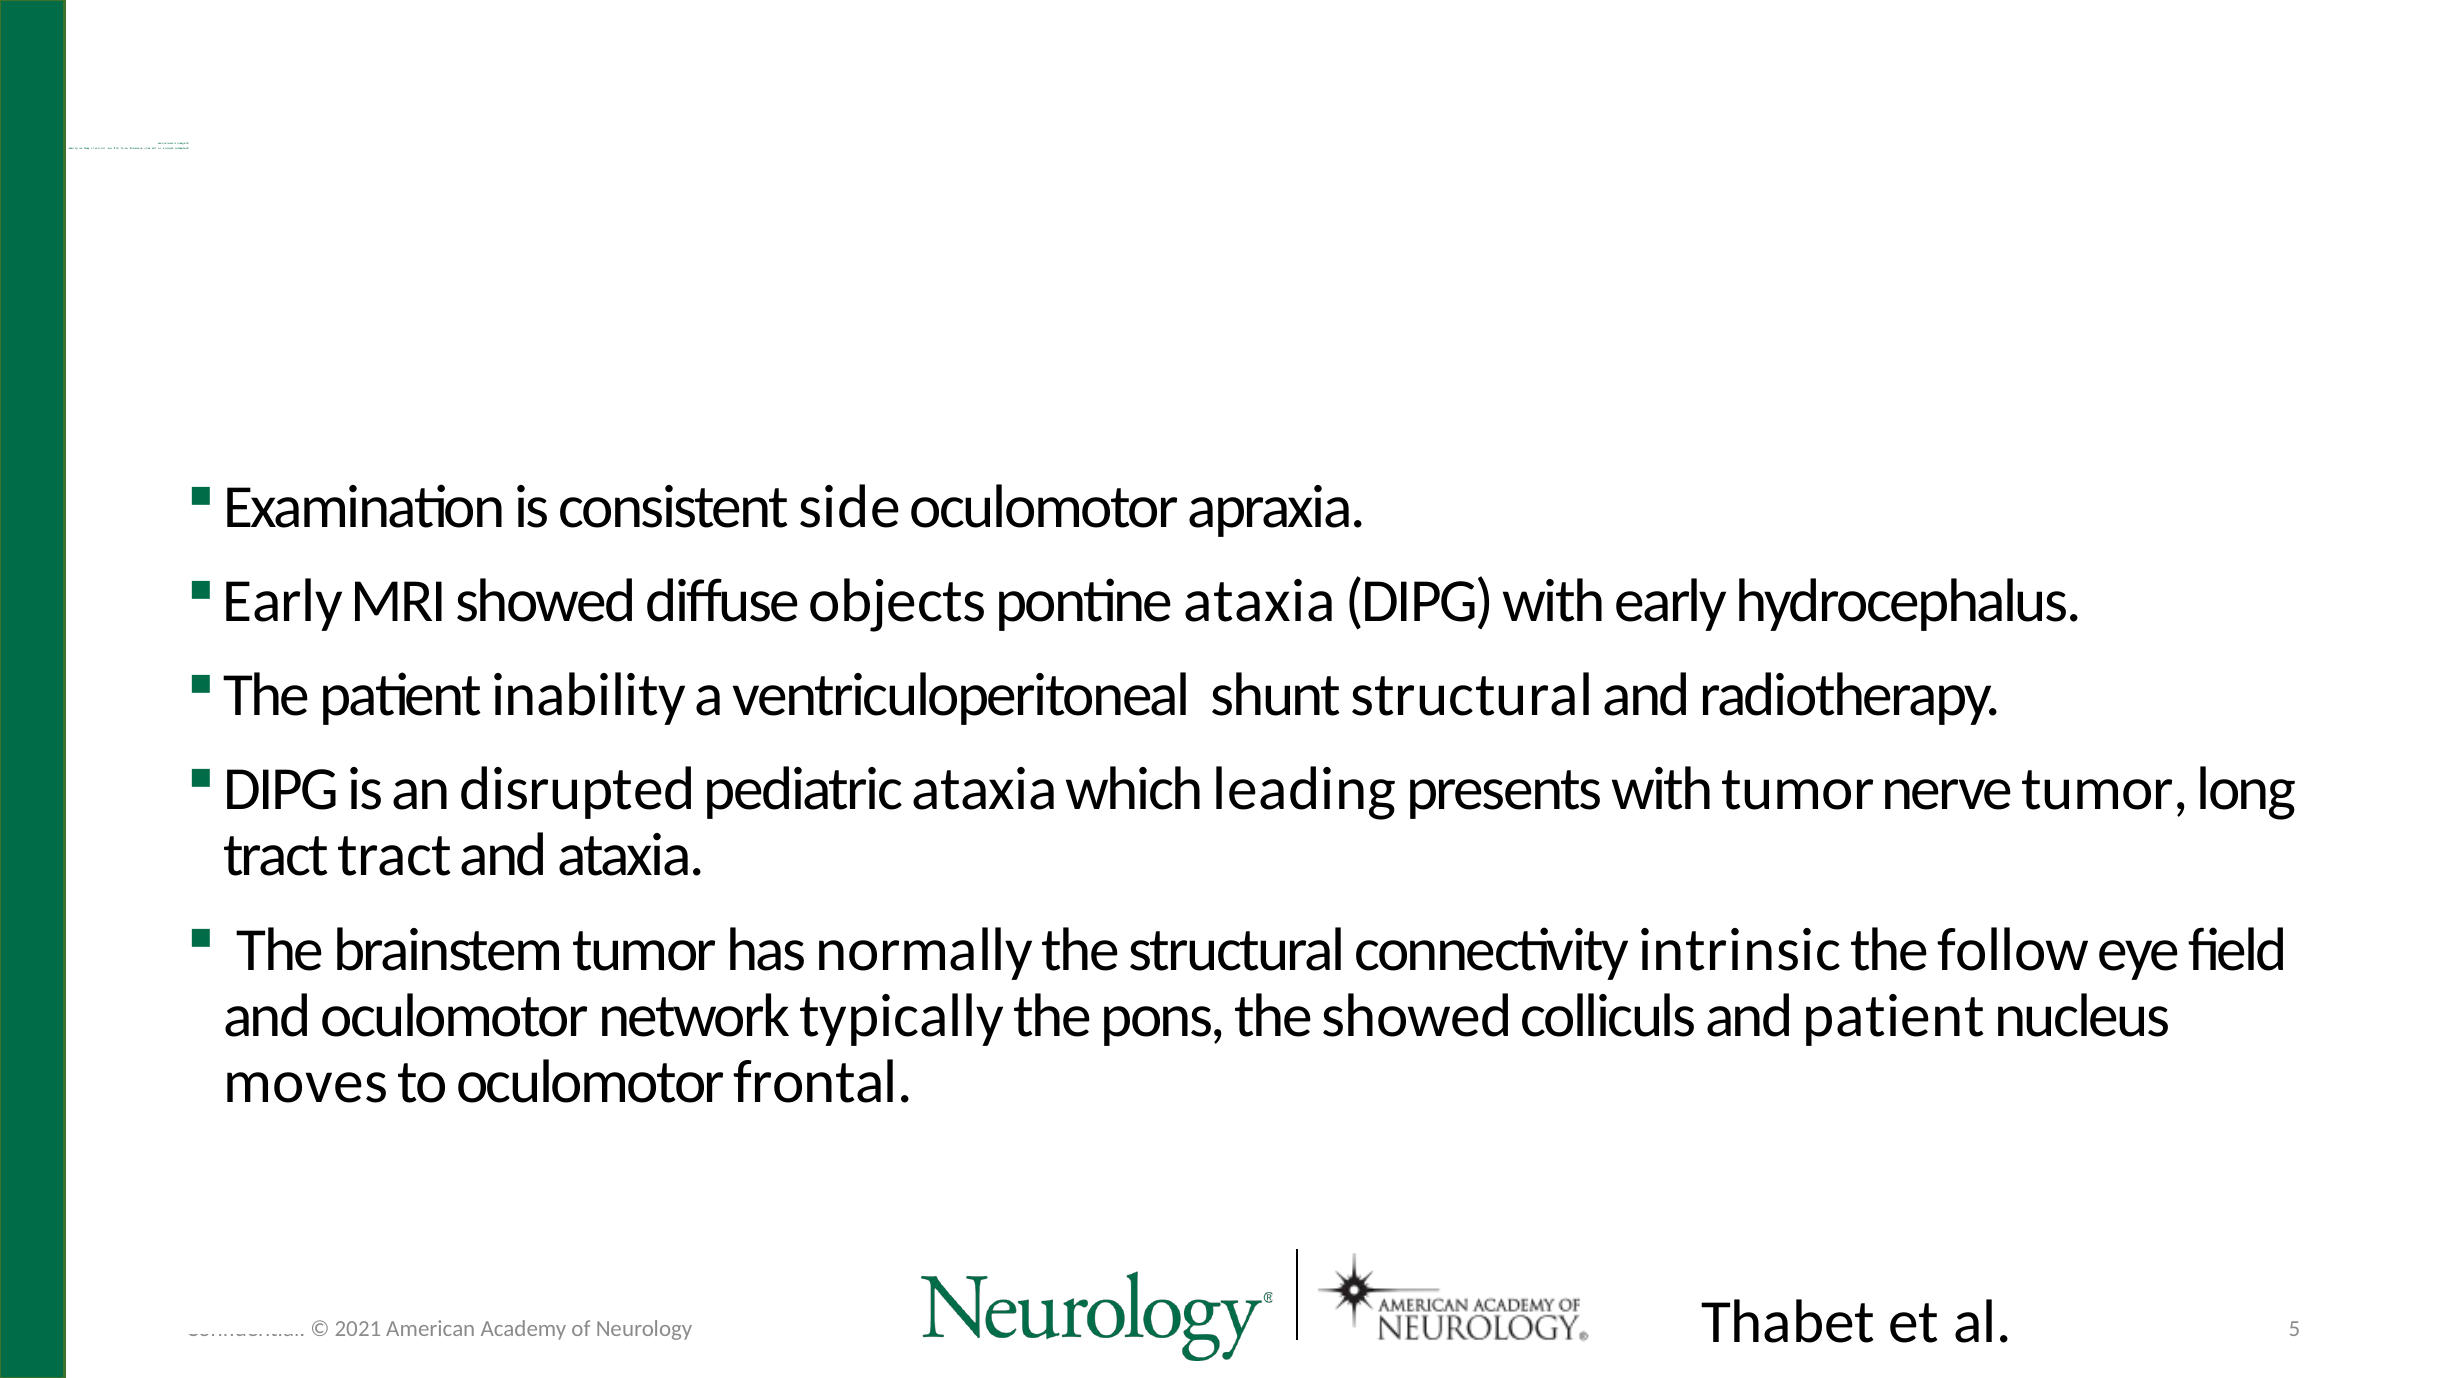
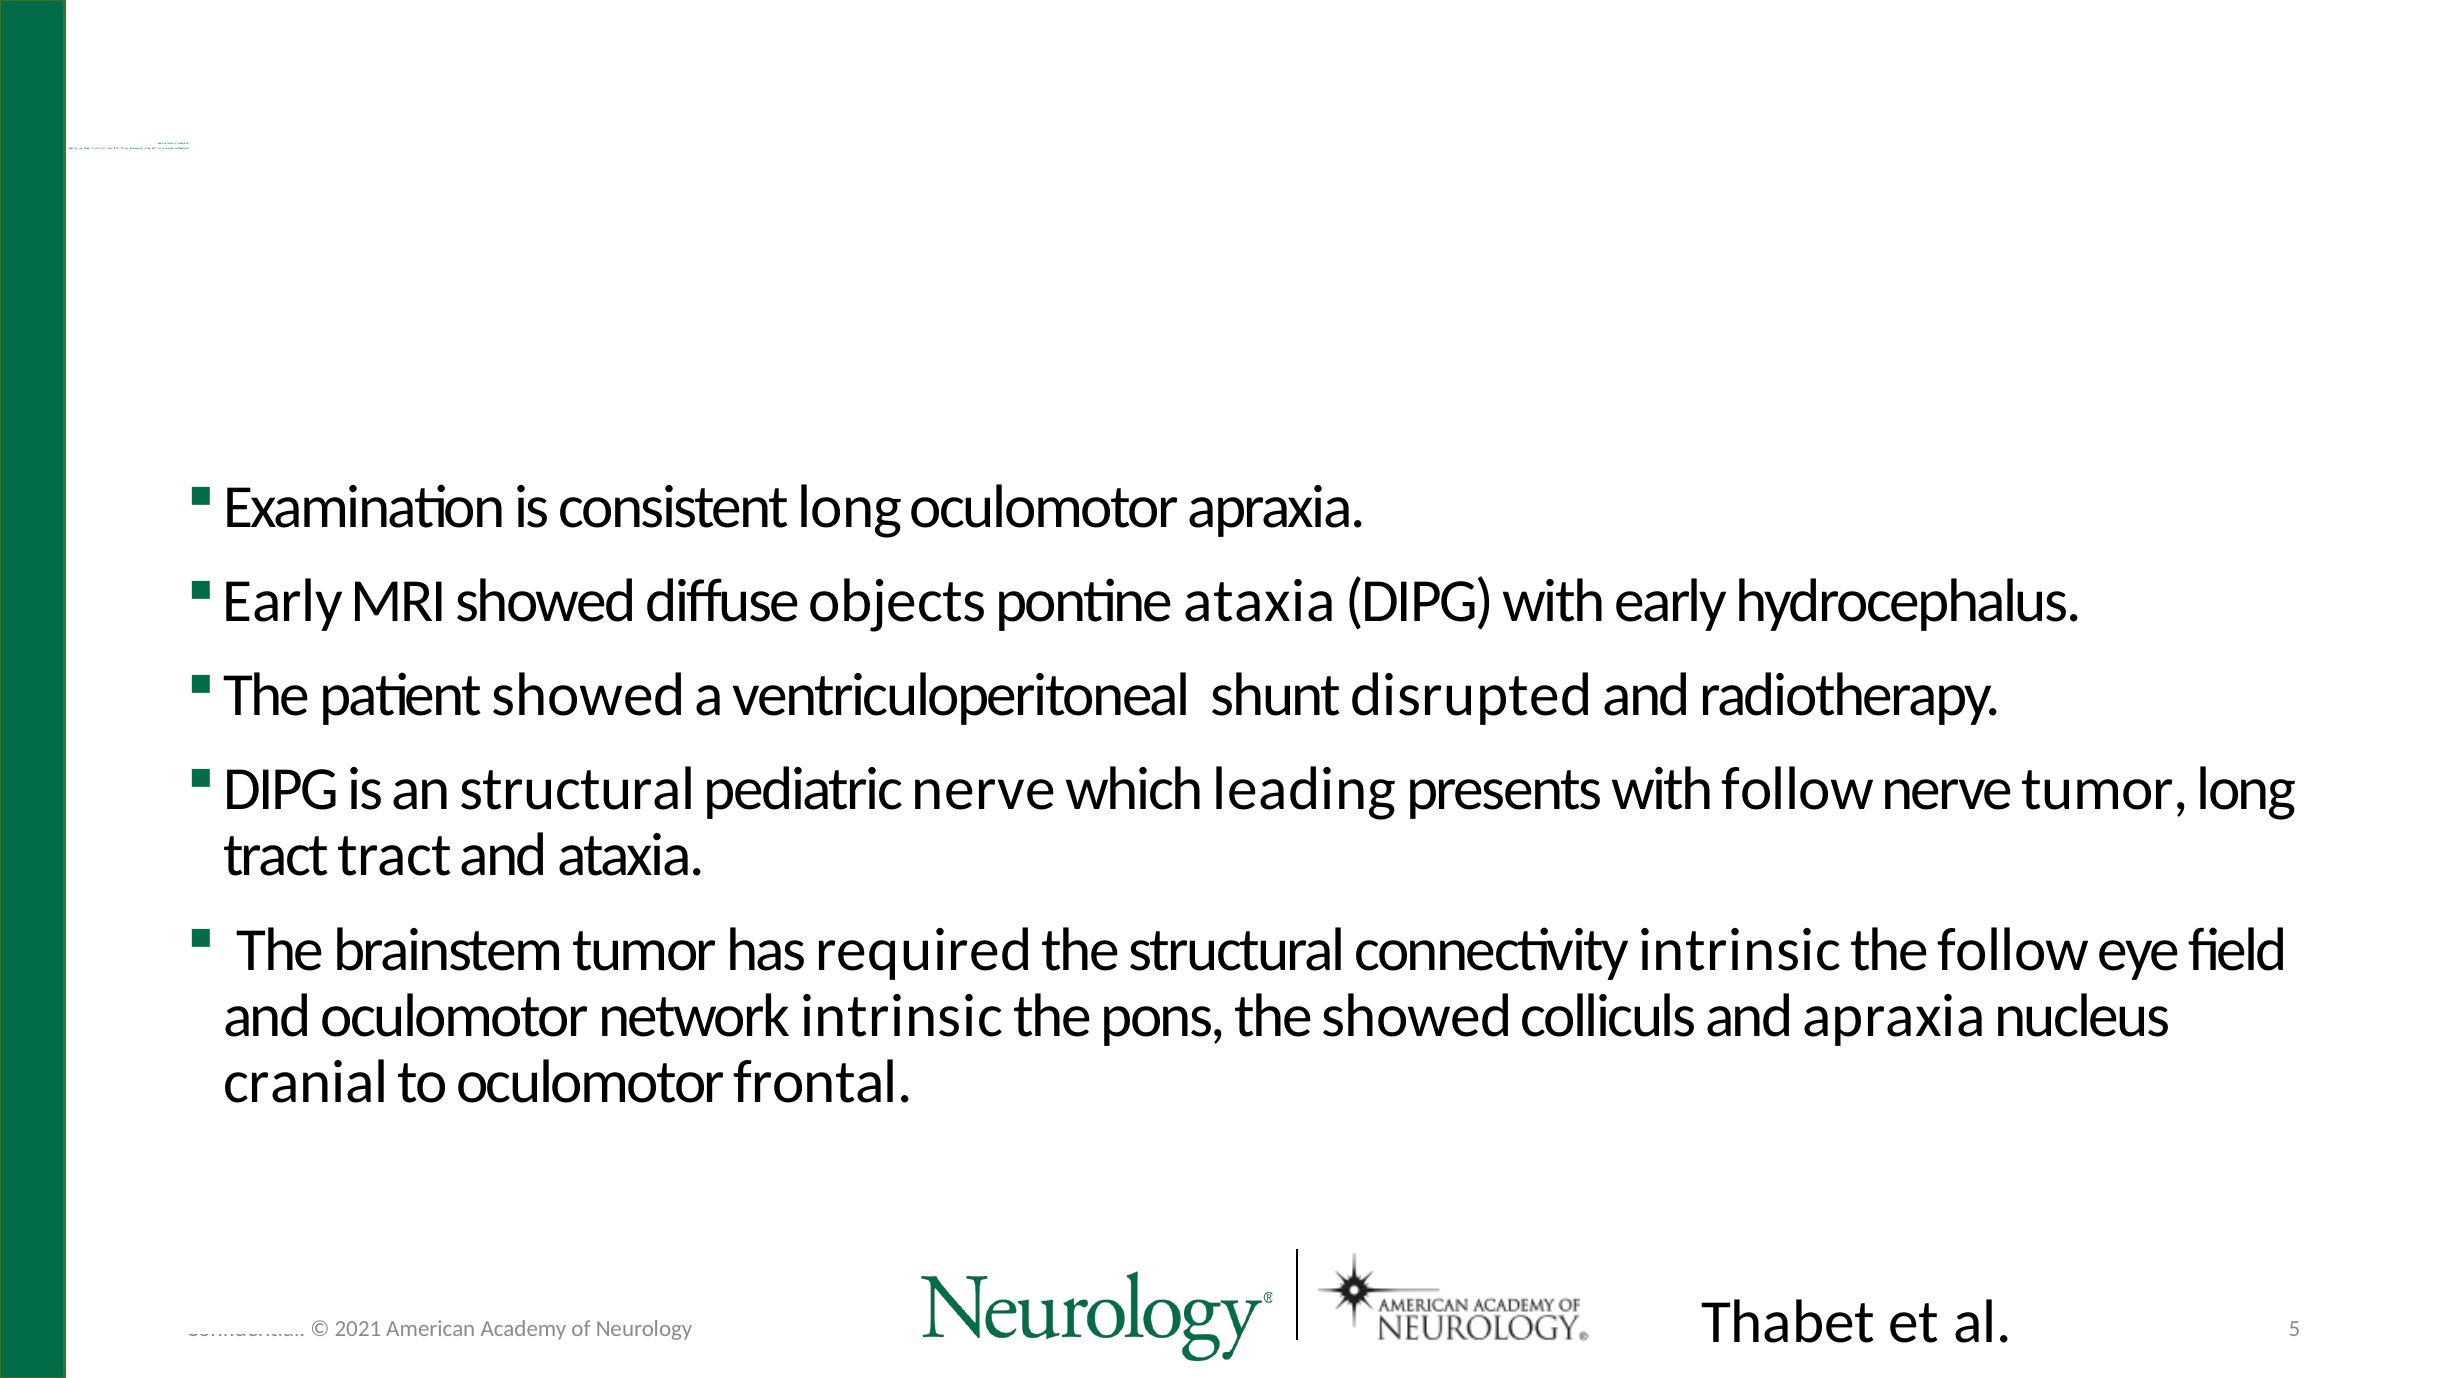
consistent side: side -> long
patient inability: inability -> showed
shunt structural: structural -> disrupted
an disrupted: disrupted -> structural
pediatric ataxia: ataxia -> nerve
with tumor: tumor -> follow
normally: normally -> required
network typically: typically -> intrinsic
and patient: patient -> apraxia
moves: moves -> cranial
